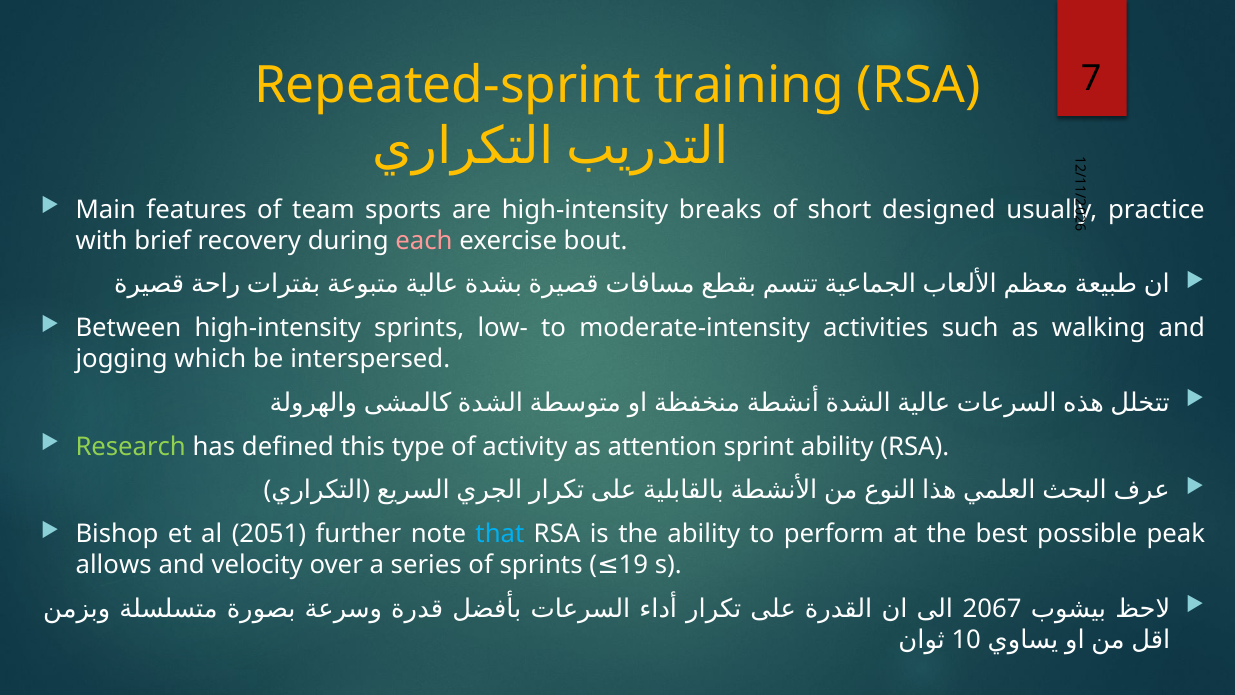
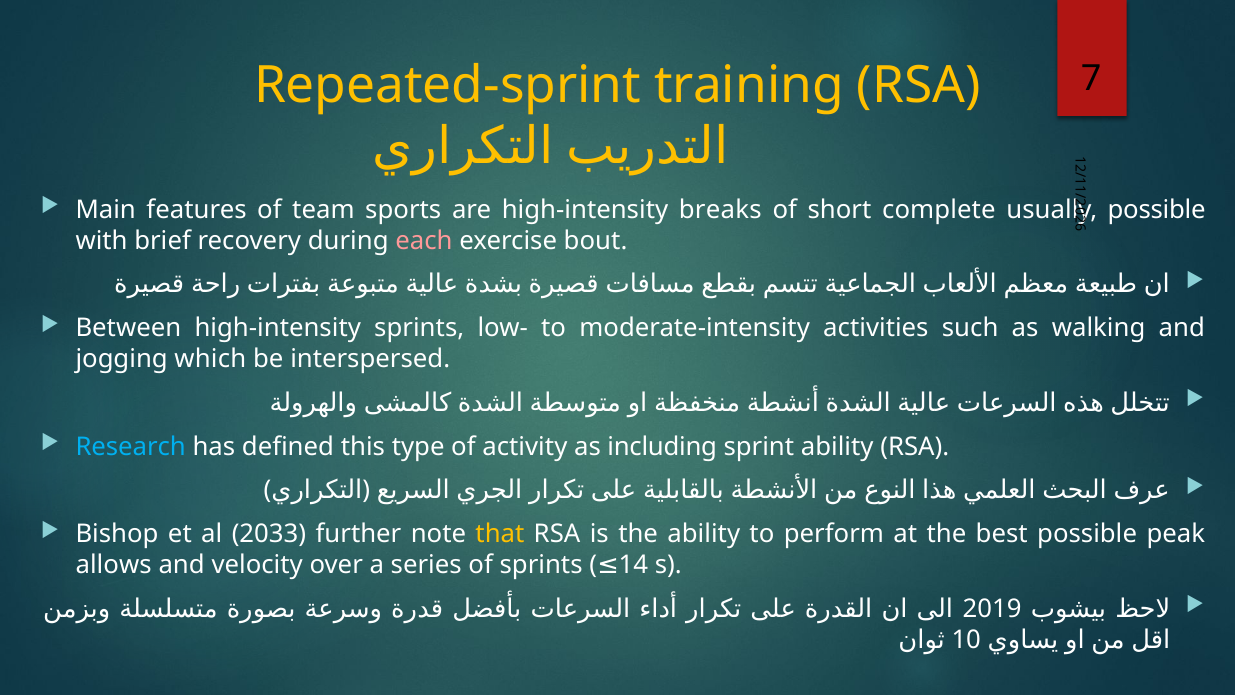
designed: designed -> complete
practice at (1156, 210): practice -> possible
Research colour: light green -> light blue
attention: attention -> including
2051: 2051 -> 2033
that colour: light blue -> yellow
19: 19 -> 14
2067: 2067 -> 2019
